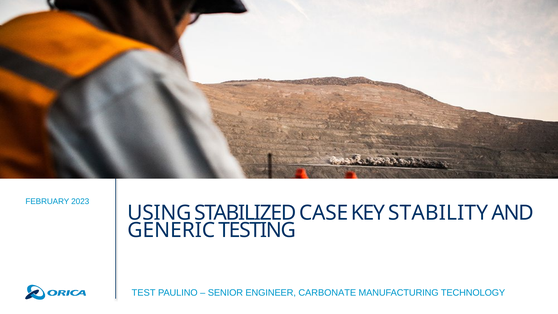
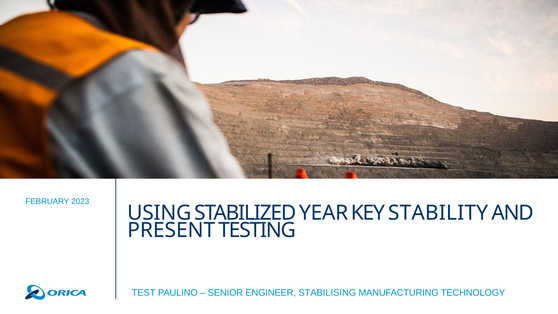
CASE: CASE -> YEAR
GENERIC: GENERIC -> PRESENT
CARBONATE: CARBONATE -> STABILISING
